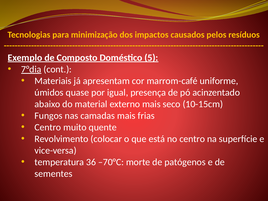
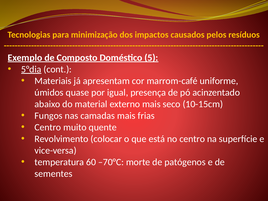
7°dia: 7°dia -> 5°dia
36: 36 -> 60
